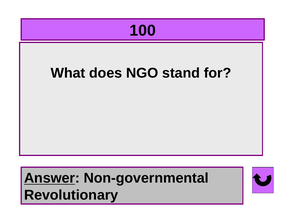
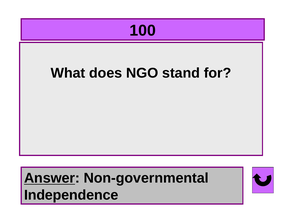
Revolutionary: Revolutionary -> Independence
